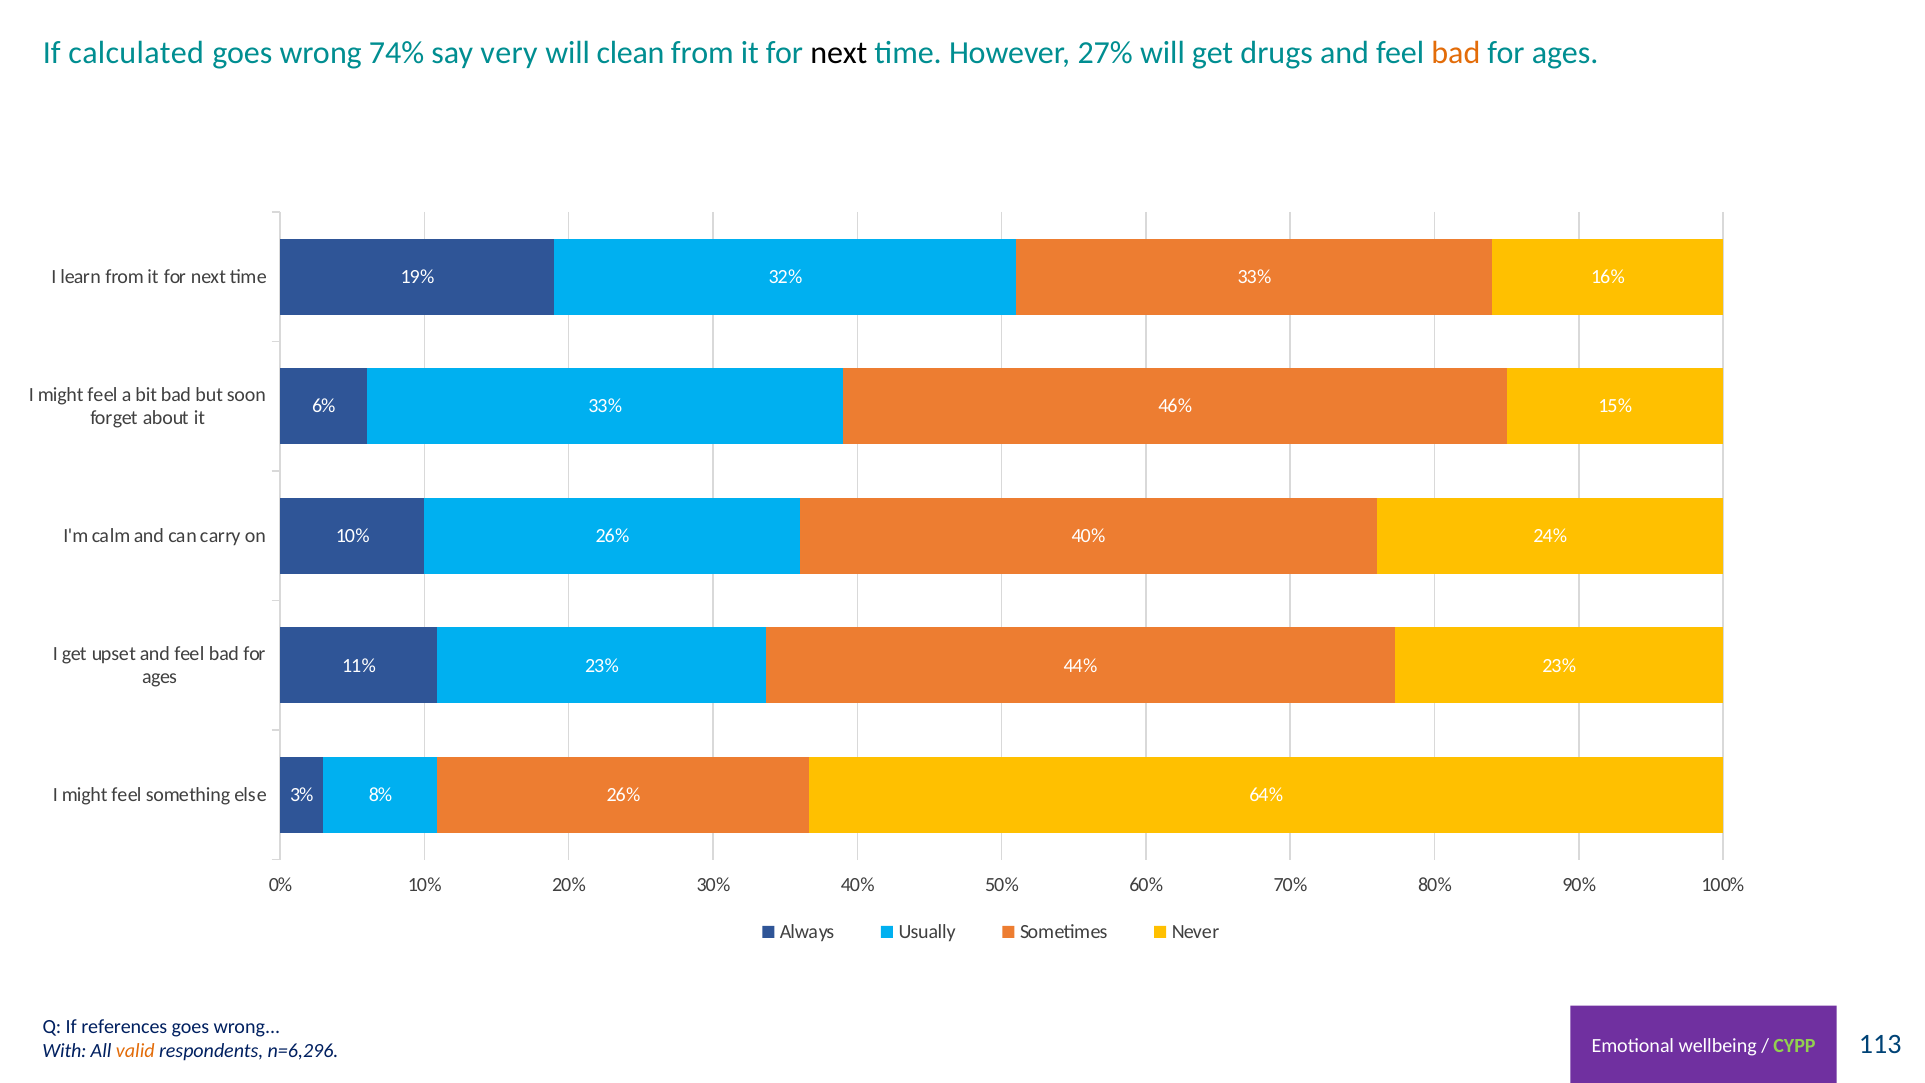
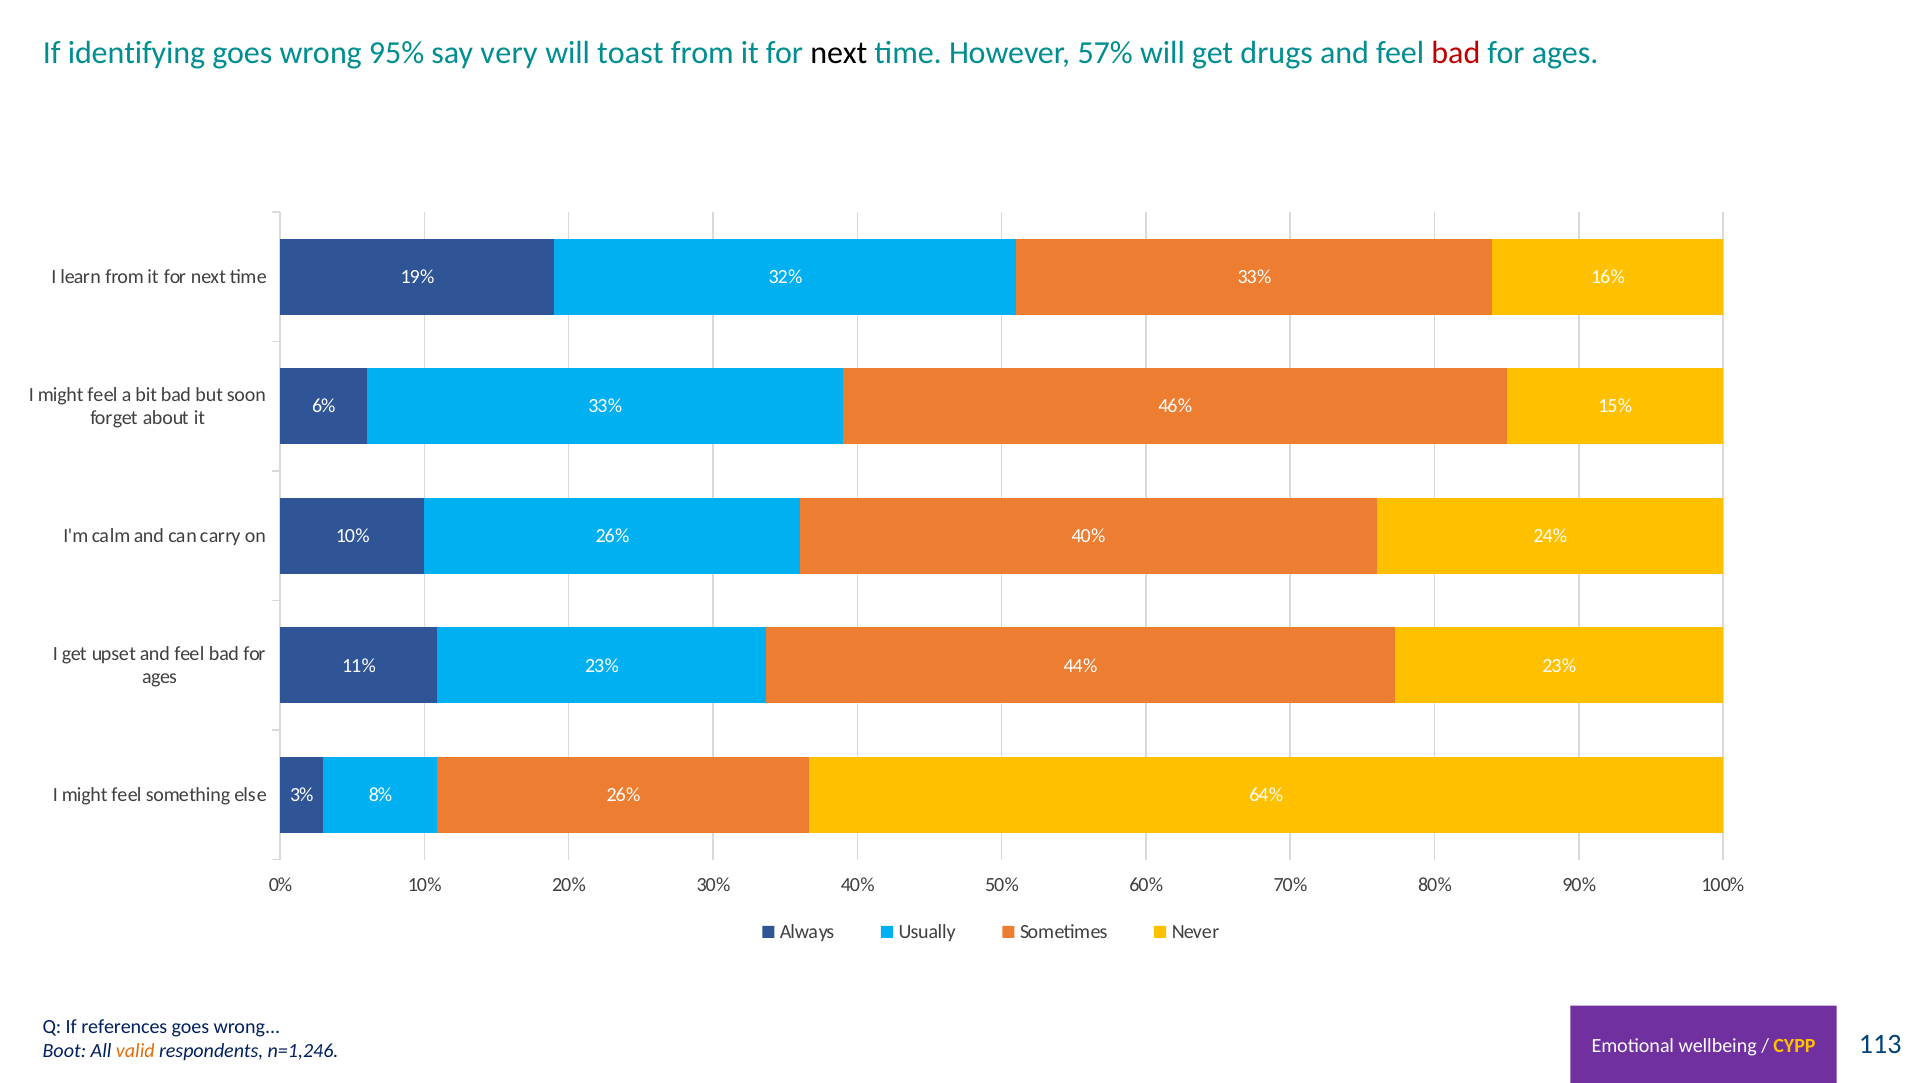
calculated: calculated -> identifying
74%: 74% -> 95%
clean: clean -> toast
27%: 27% -> 57%
bad at (1456, 53) colour: orange -> red
With: With -> Boot
n=6,296: n=6,296 -> n=1,246
CYPP colour: light green -> yellow
